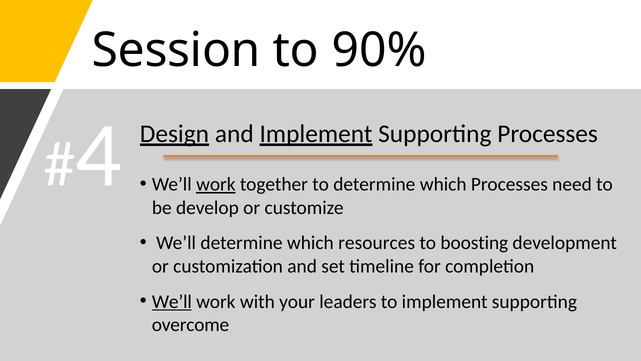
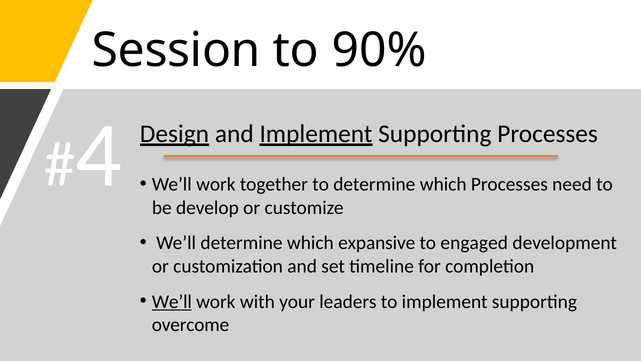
work at (216, 184) underline: present -> none
resources: resources -> expansive
boosting: boosting -> engaged
